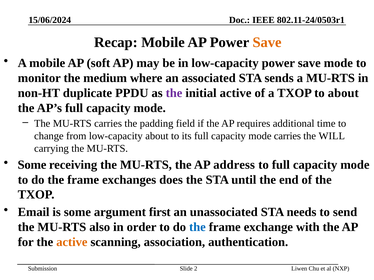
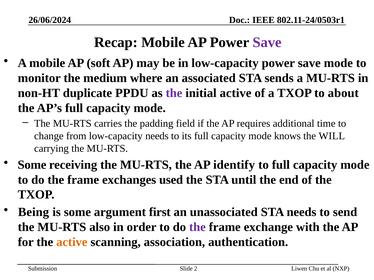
15/06/2024: 15/06/2024 -> 26/06/2024
Save at (267, 42) colour: orange -> purple
low-capacity about: about -> needs
mode carries: carries -> knows
address: address -> identify
does: does -> used
Email: Email -> Being
the at (197, 227) colour: blue -> purple
